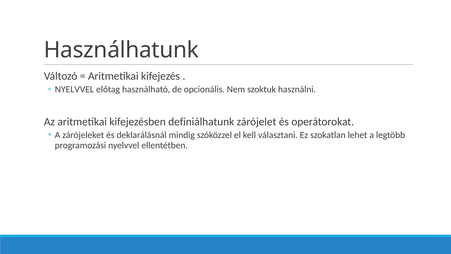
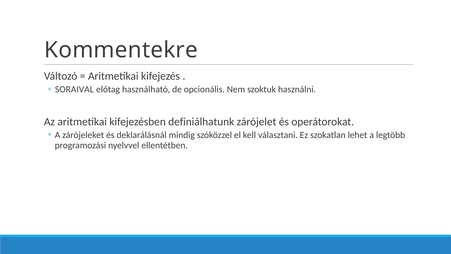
Használhatunk: Használhatunk -> Kommentekre
NYELVVEL at (74, 89): NYELVVEL -> SORAIVAL
